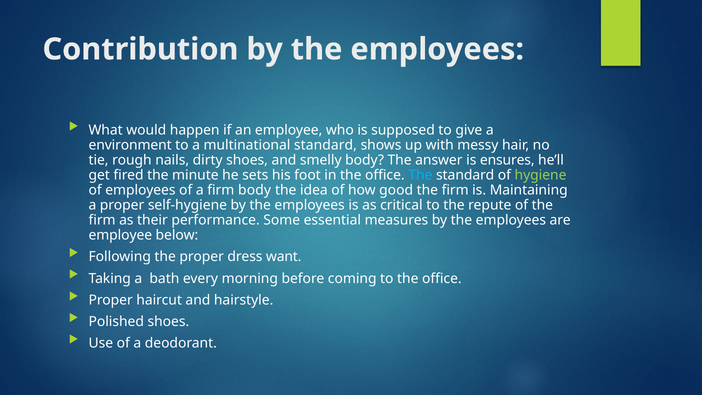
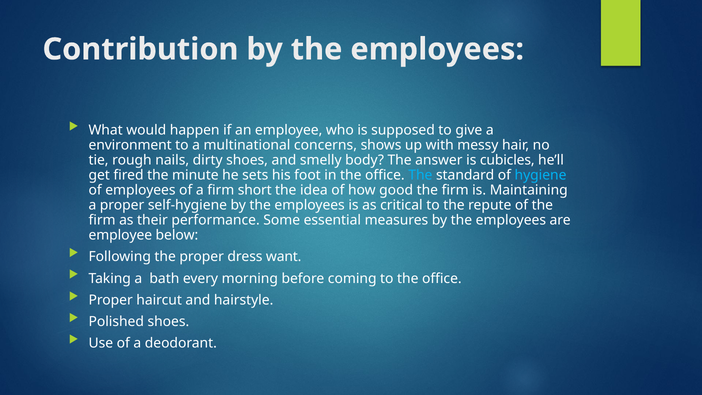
multinational standard: standard -> concerns
ensures: ensures -> cubicles
hygiene colour: light green -> light blue
firm body: body -> short
